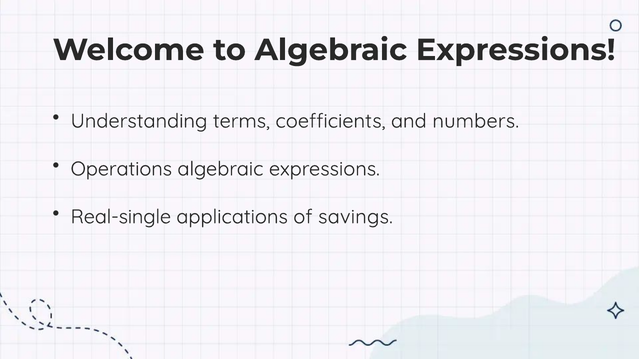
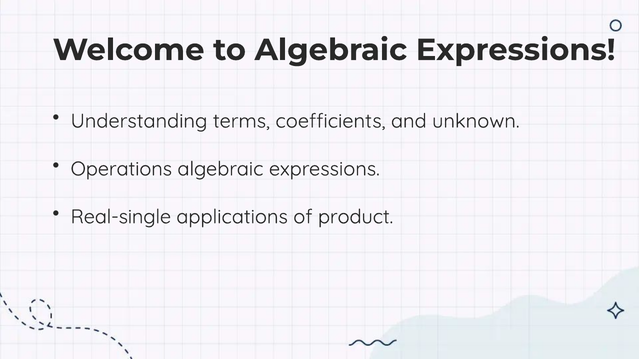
numbers: numbers -> unknown
savings: savings -> product
